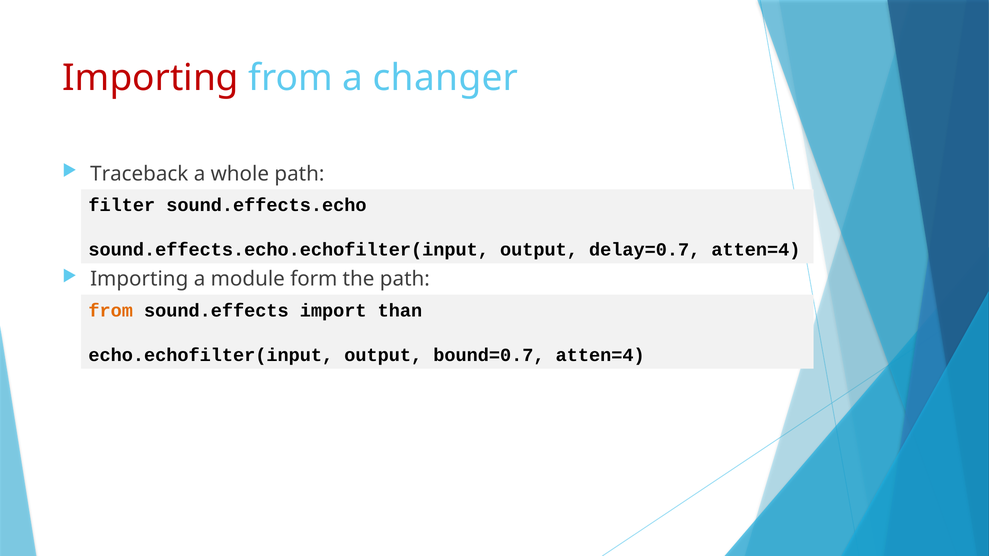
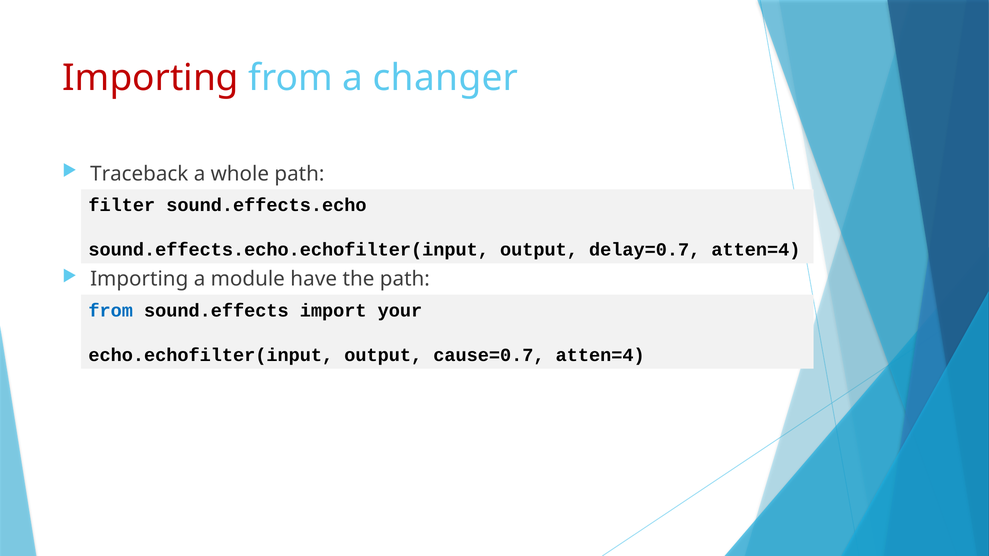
form: form -> have
from at (111, 311) colour: orange -> blue
than: than -> your
bound=0.7: bound=0.7 -> cause=0.7
